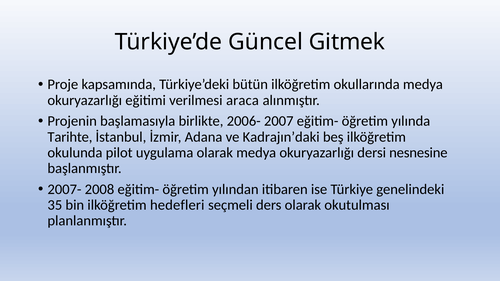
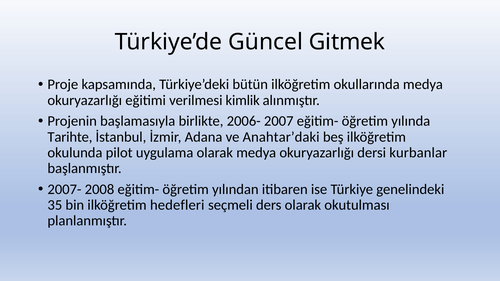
araca: araca -> kimlik
Kadrajın’daki: Kadrajın’daki -> Anahtar’daki
nesnesine: nesnesine -> kurbanlar
